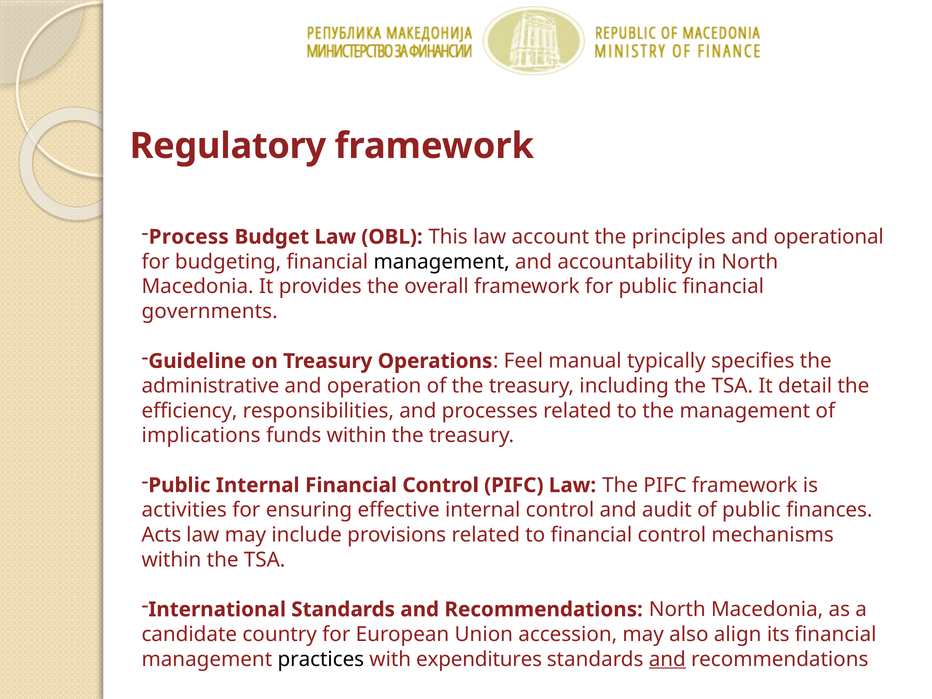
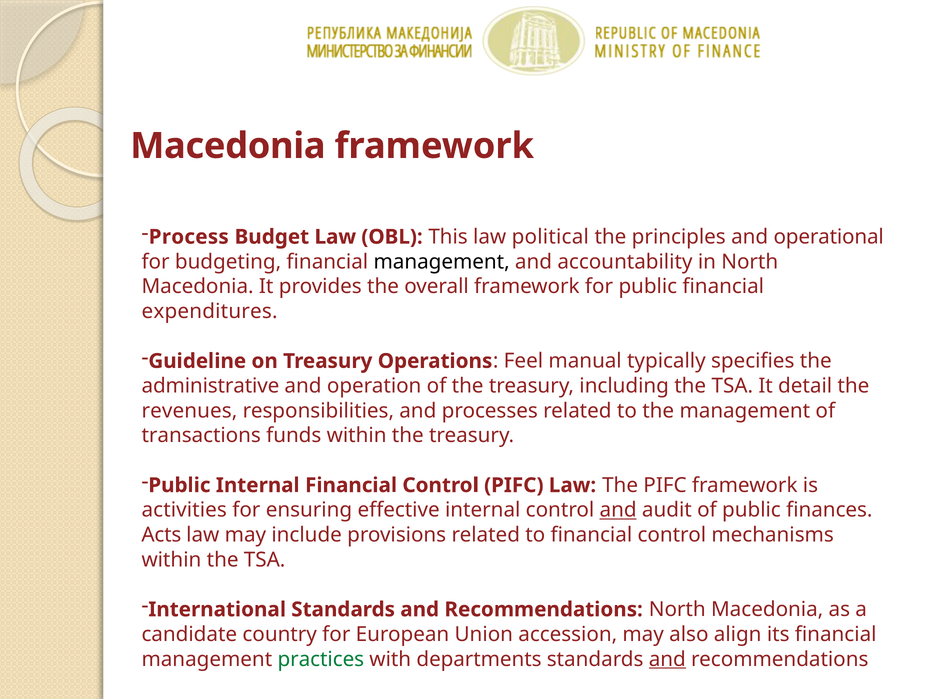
Regulatory at (228, 146): Regulatory -> Macedonia
account: account -> political
governments: governments -> expenditures
efficiency: efficiency -> revenues
implications: implications -> transactions
and at (618, 510) underline: none -> present
practices colour: black -> green
expenditures: expenditures -> departments
